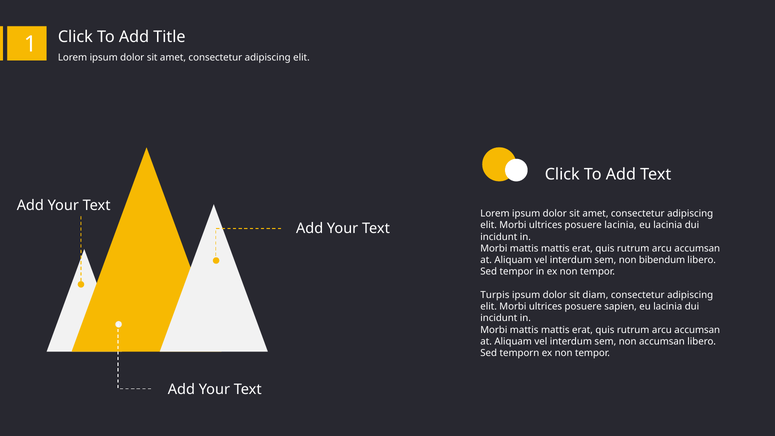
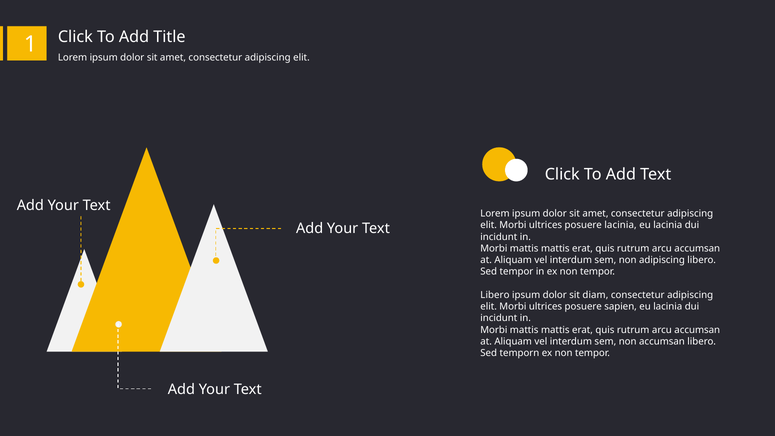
non bibendum: bibendum -> adipiscing
Turpis at (495, 295): Turpis -> Libero
